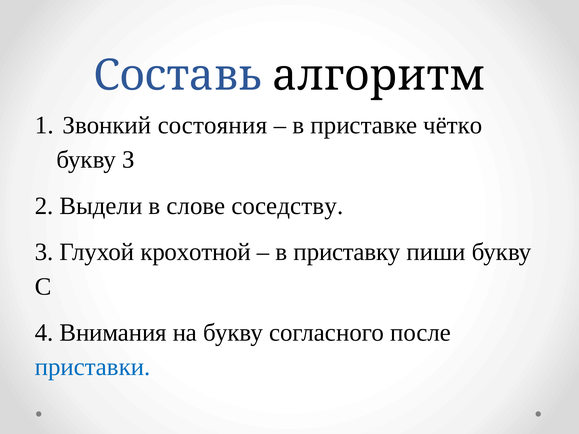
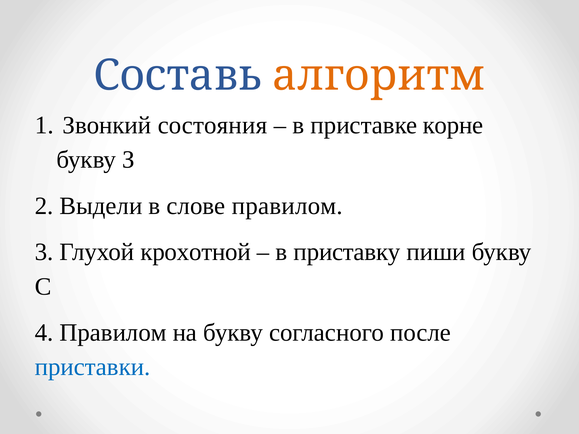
алгоритм colour: black -> orange
чётко: чётко -> корне
слове соседству: соседству -> правилом
4 Внимания: Внимания -> Правилом
